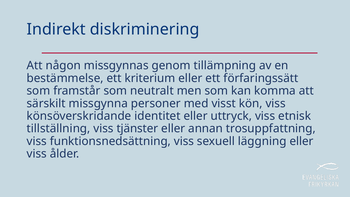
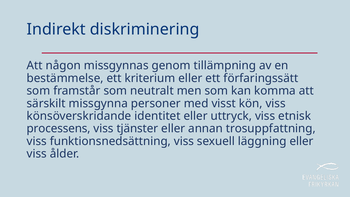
tillställning: tillställning -> processens
